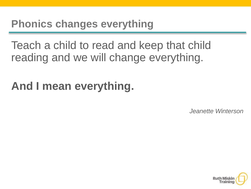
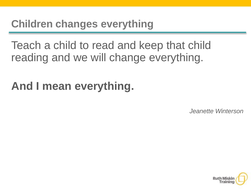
Phonics: Phonics -> Children
